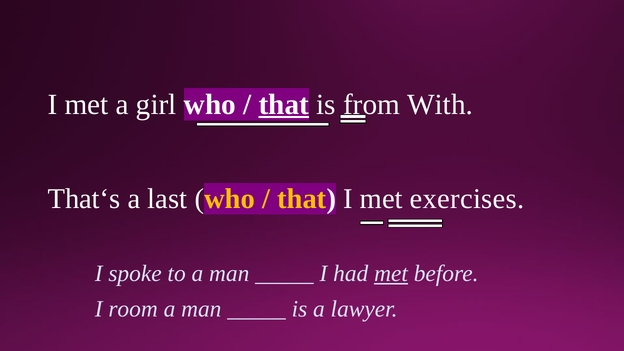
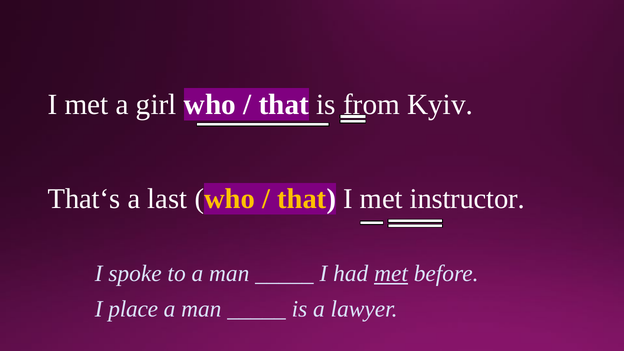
that at (284, 104) underline: present -> none
With: With -> Kyiv
exercises: exercises -> instructor
room: room -> place
